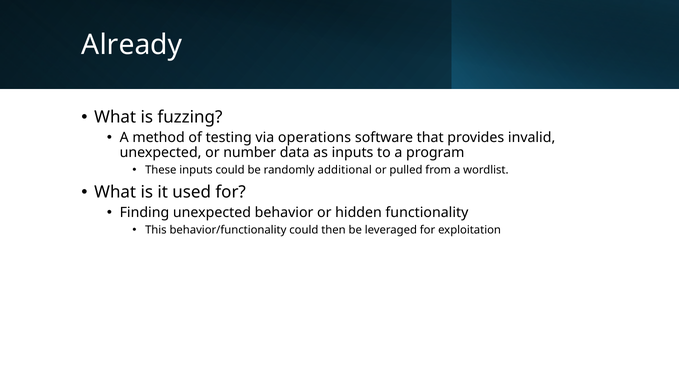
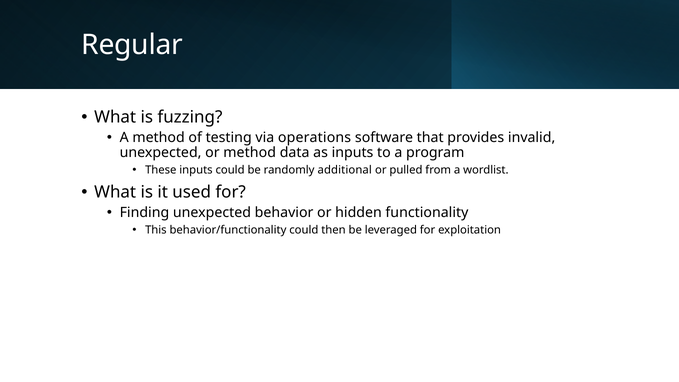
Already: Already -> Regular
or number: number -> method
